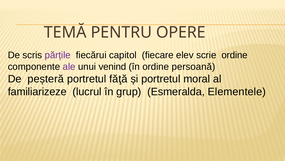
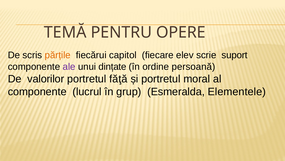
părțile colour: purple -> orange
scrie ordine: ordine -> suport
venind: venind -> dințate
peșteră: peșteră -> valorilor
familiarizeze at (37, 91): familiarizeze -> componente
